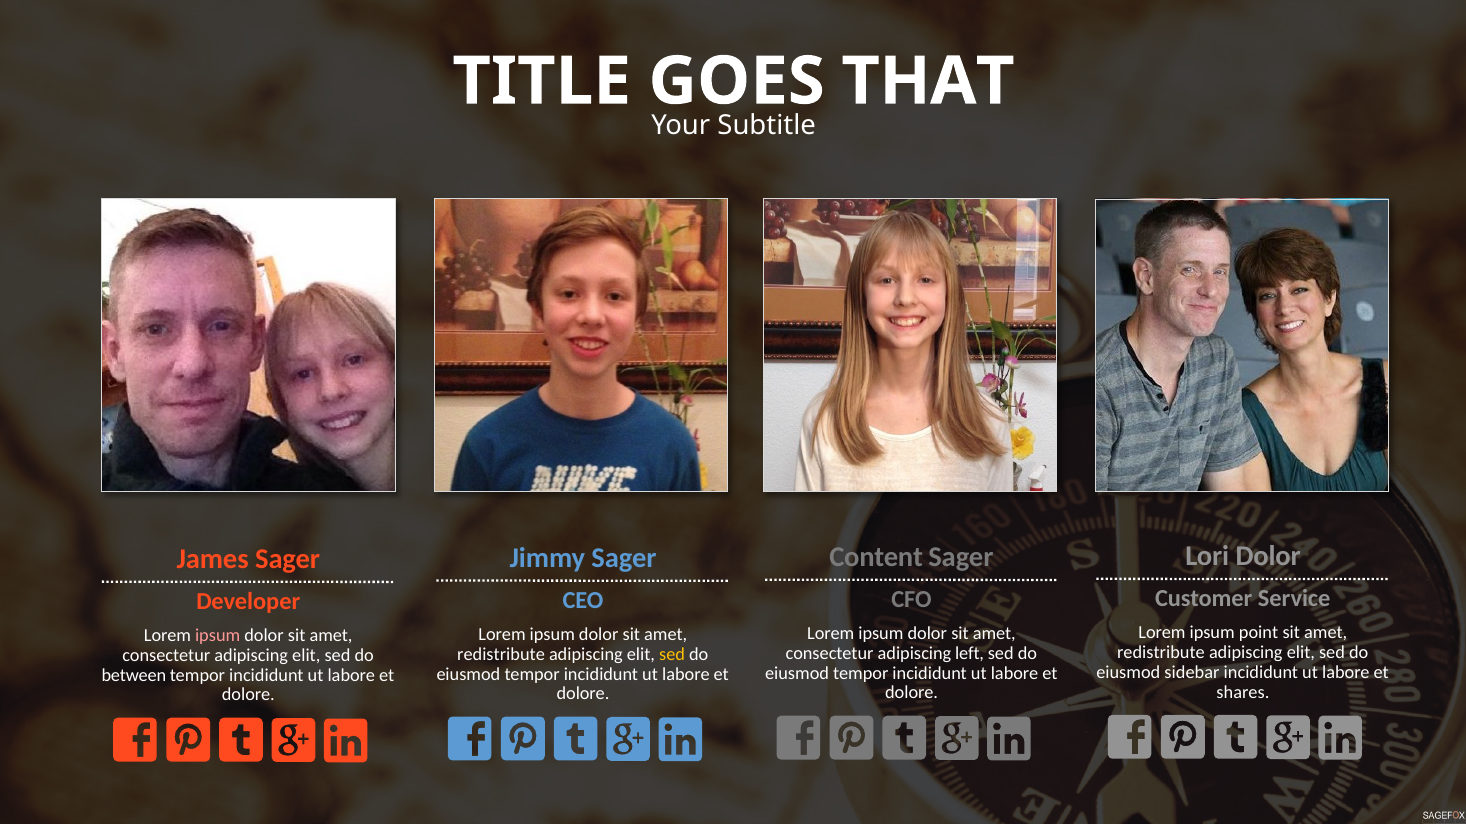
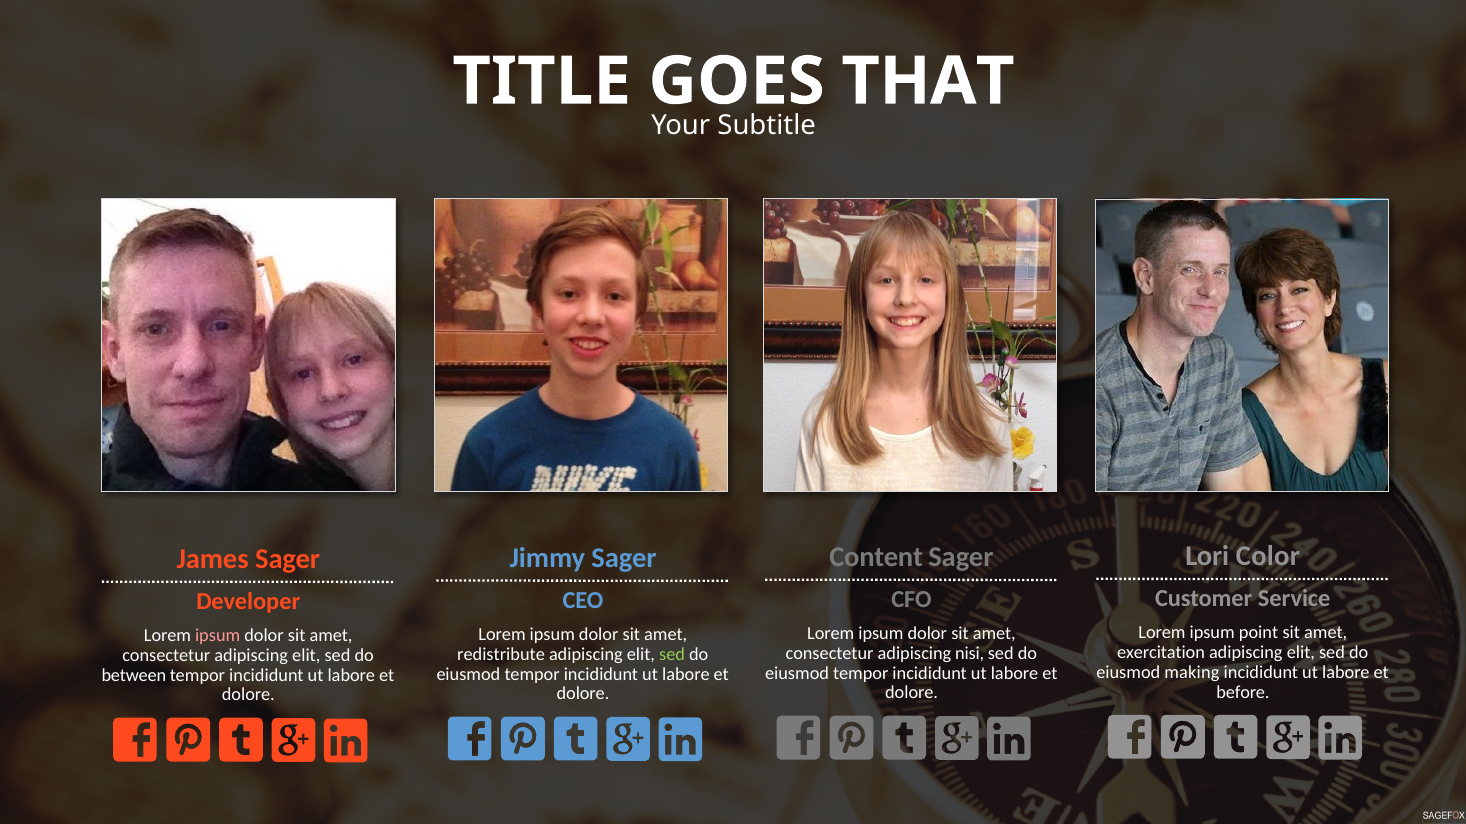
Lori Dolor: Dolor -> Color
redistribute at (1161, 653): redistribute -> exercitation
left: left -> nisi
sed at (672, 655) colour: yellow -> light green
sidebar: sidebar -> making
shares: shares -> before
